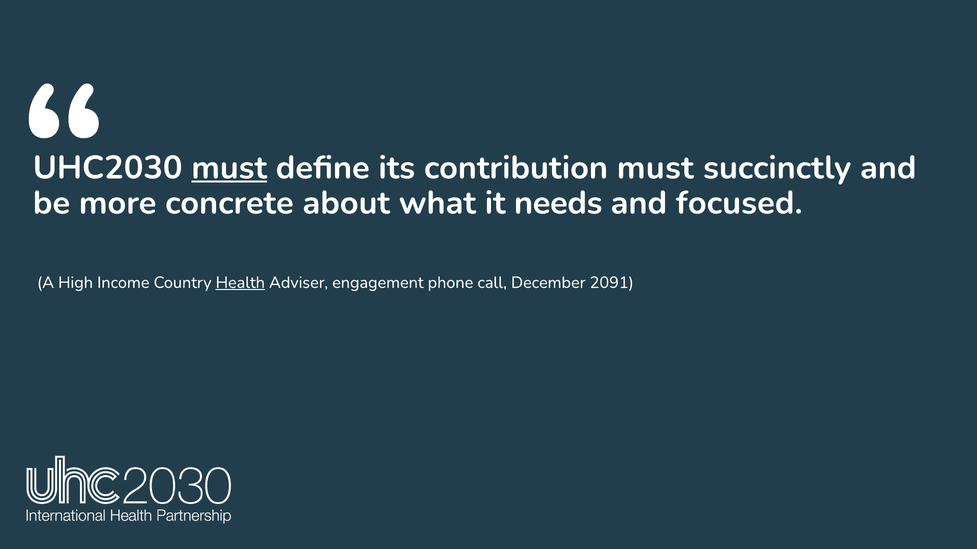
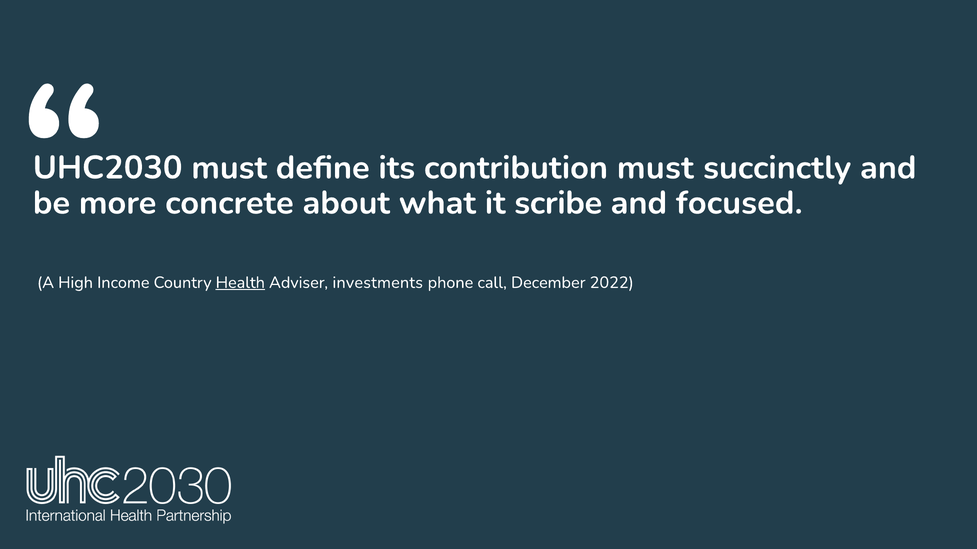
must at (229, 168) underline: present -> none
needs: needs -> scribe
engagement: engagement -> investments
2091: 2091 -> 2022
